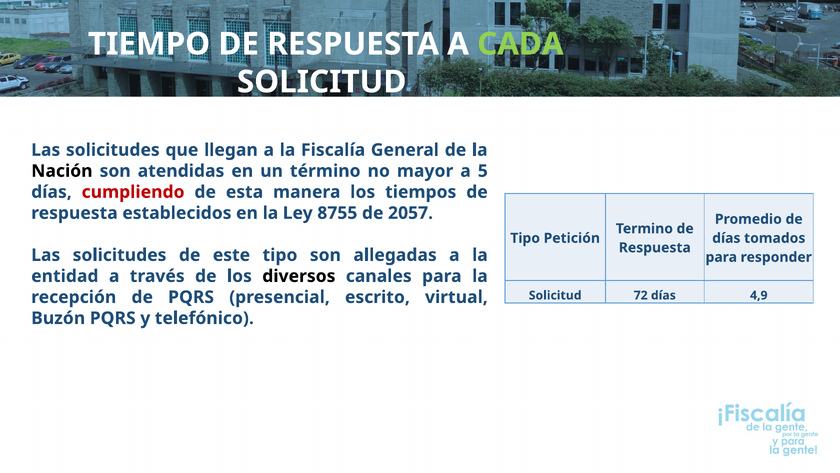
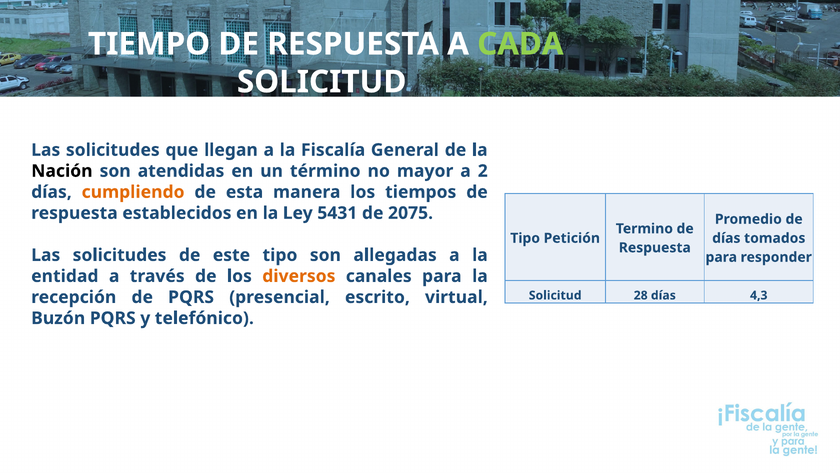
5: 5 -> 2
cumpliendo colour: red -> orange
8755: 8755 -> 5431
2057: 2057 -> 2075
diversos colour: black -> orange
72: 72 -> 28
4,9: 4,9 -> 4,3
